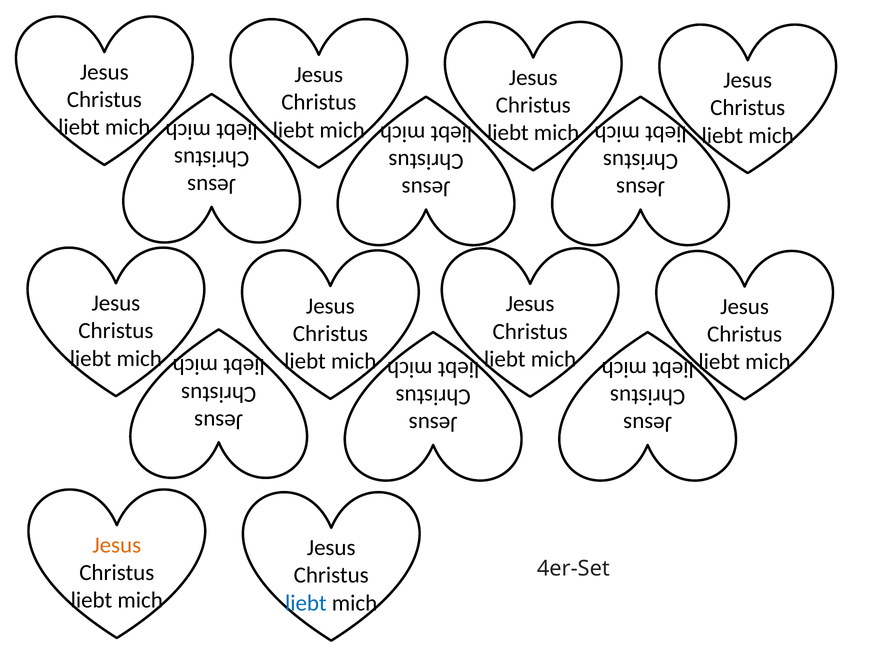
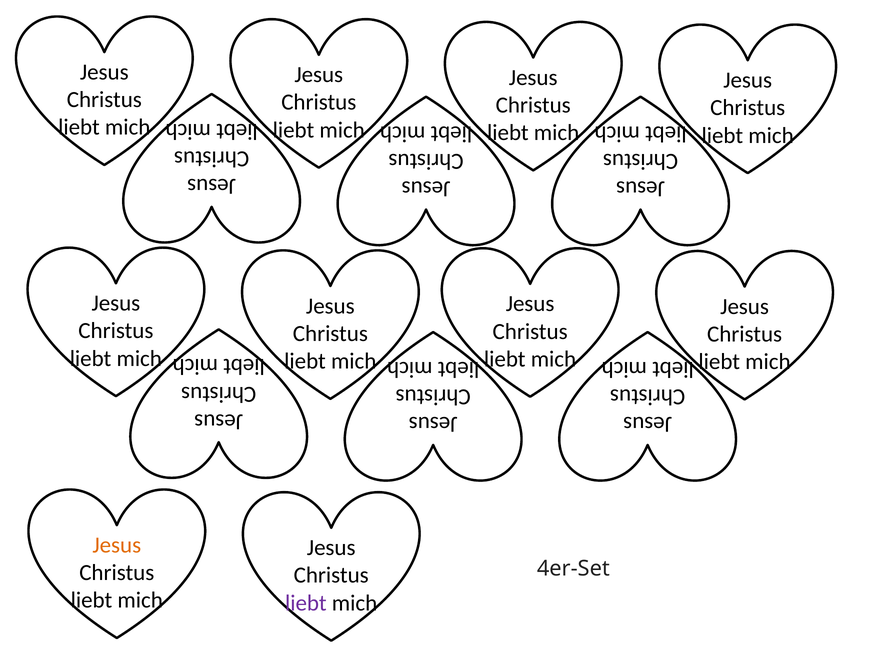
liebt at (306, 603) colour: blue -> purple
